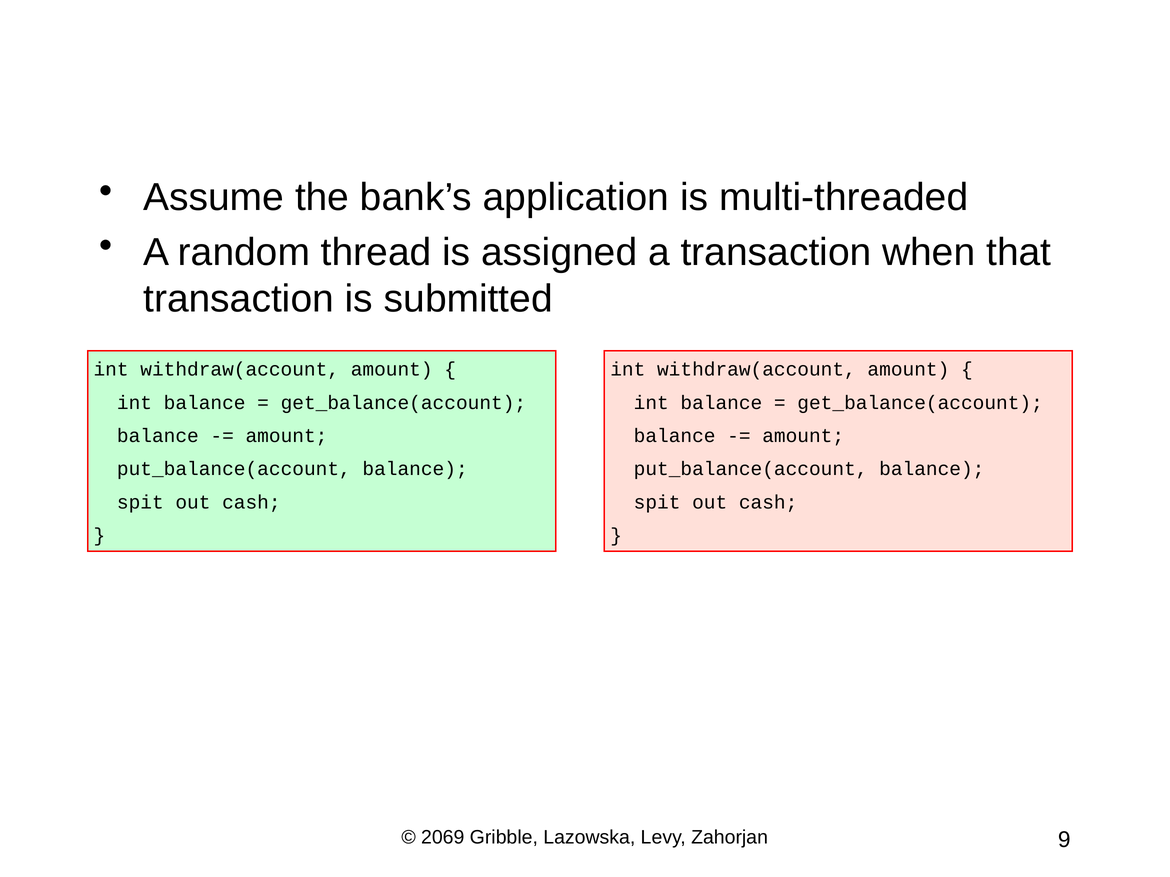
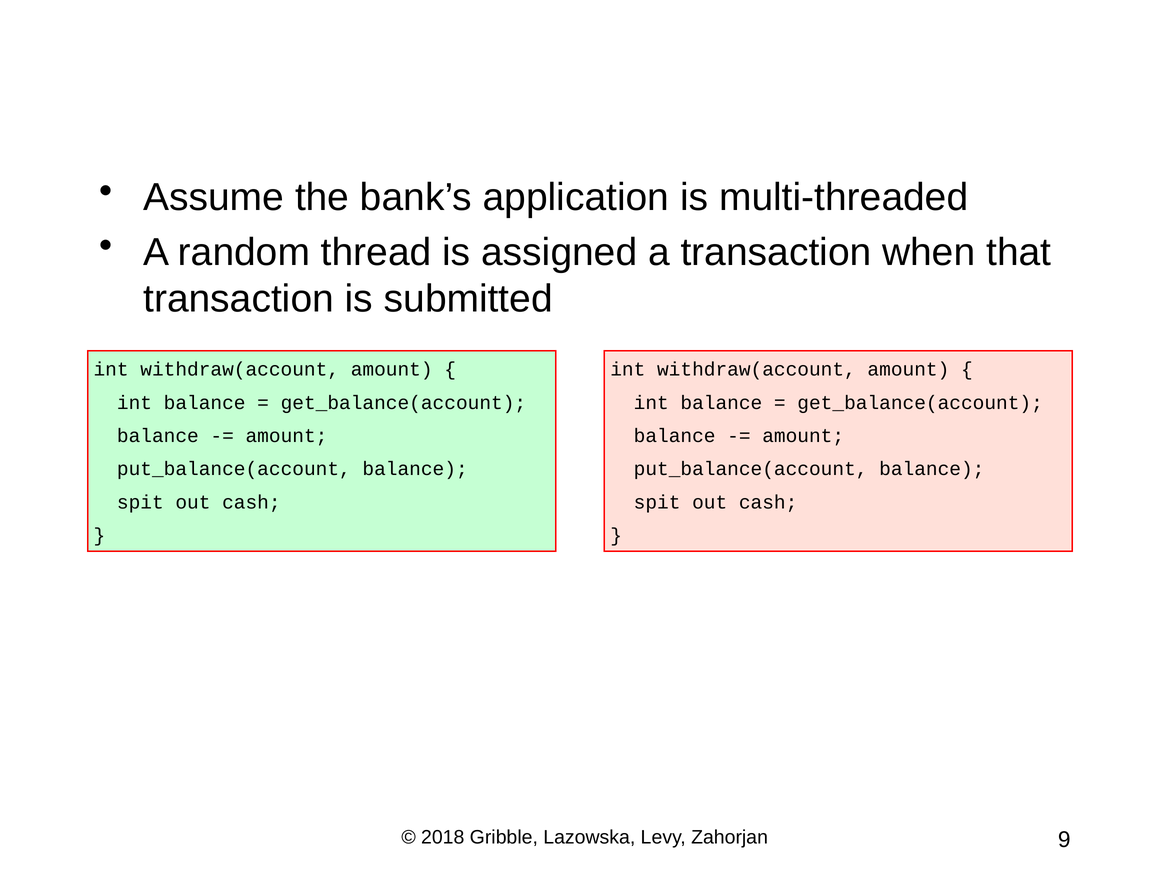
2069: 2069 -> 2018
